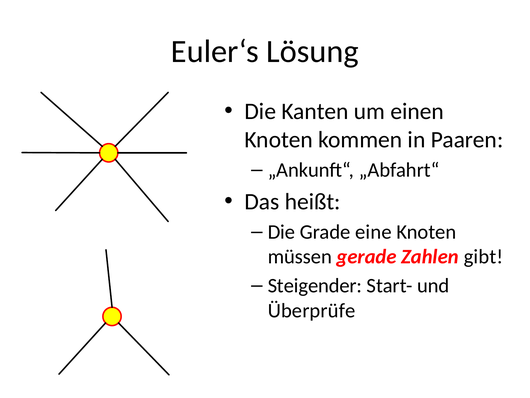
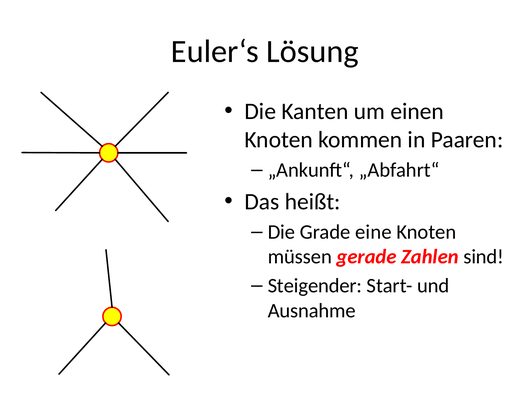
gibt: gibt -> sind
Überprüfe: Überprüfe -> Ausnahme
